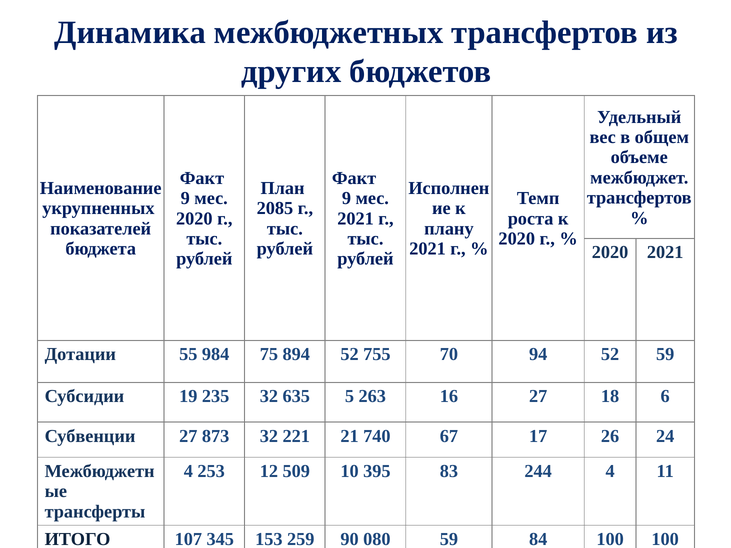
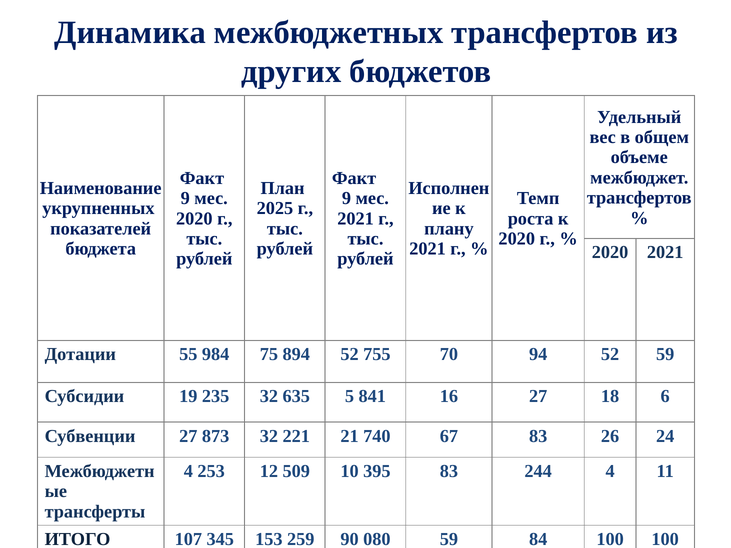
2085: 2085 -> 2025
263: 263 -> 841
67 17: 17 -> 83
